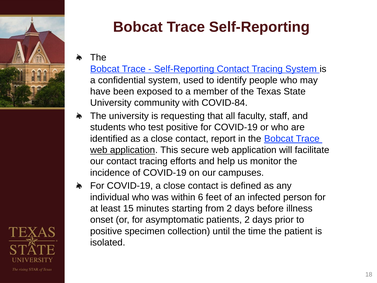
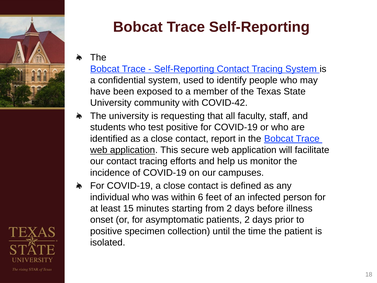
COVID-84: COVID-84 -> COVID-42
